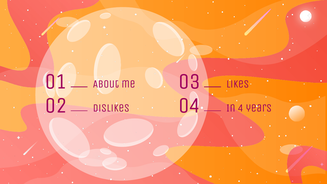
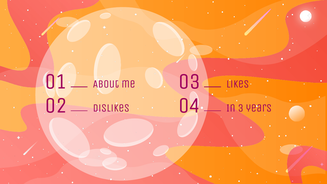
4: 4 -> 3
